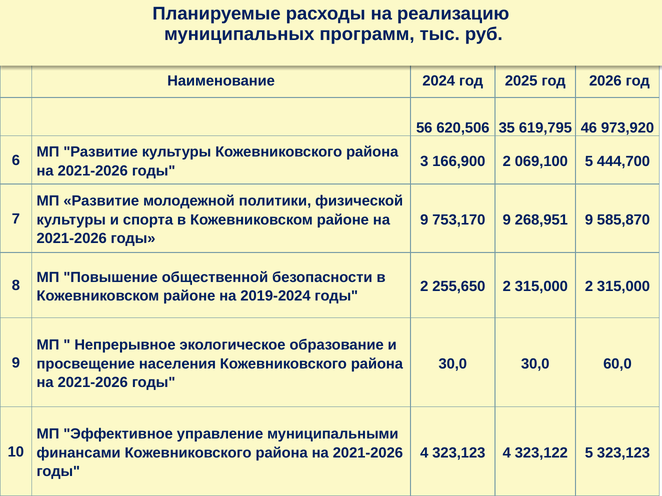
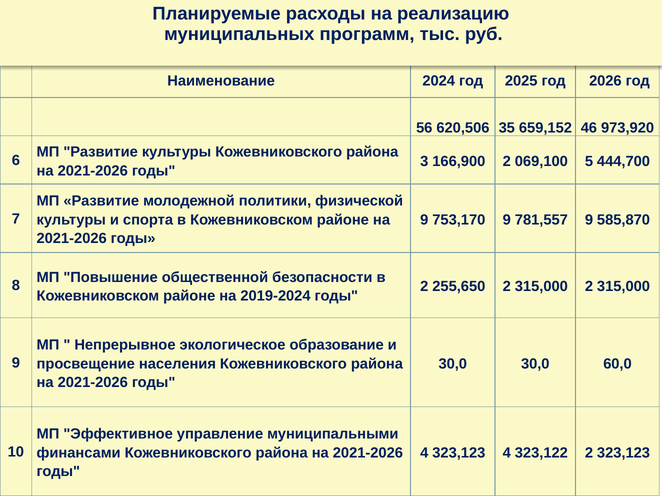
619,795: 619,795 -> 659,152
268,951: 268,951 -> 781,557
323,122 5: 5 -> 2
